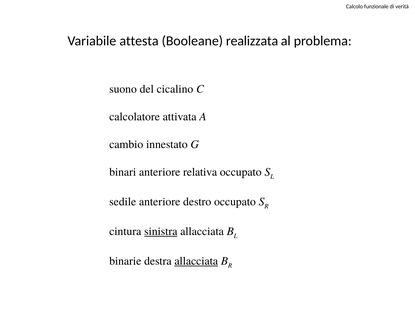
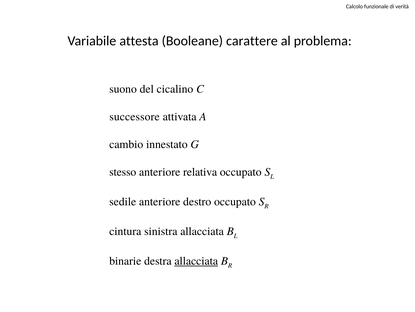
realizzata: realizzata -> carattere
calcolatore: calcolatore -> successore
binari: binari -> stesso
sinistra underline: present -> none
